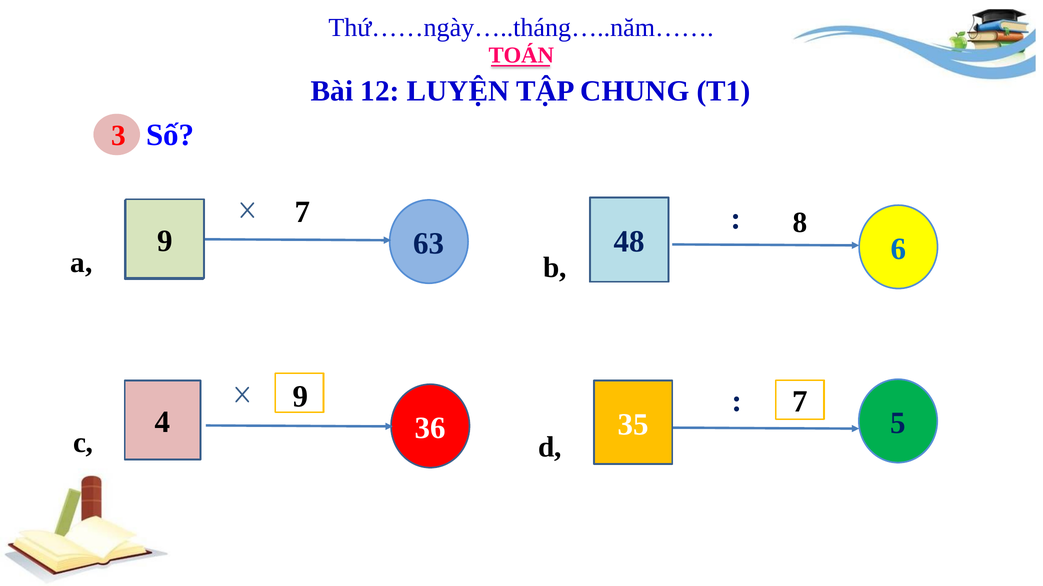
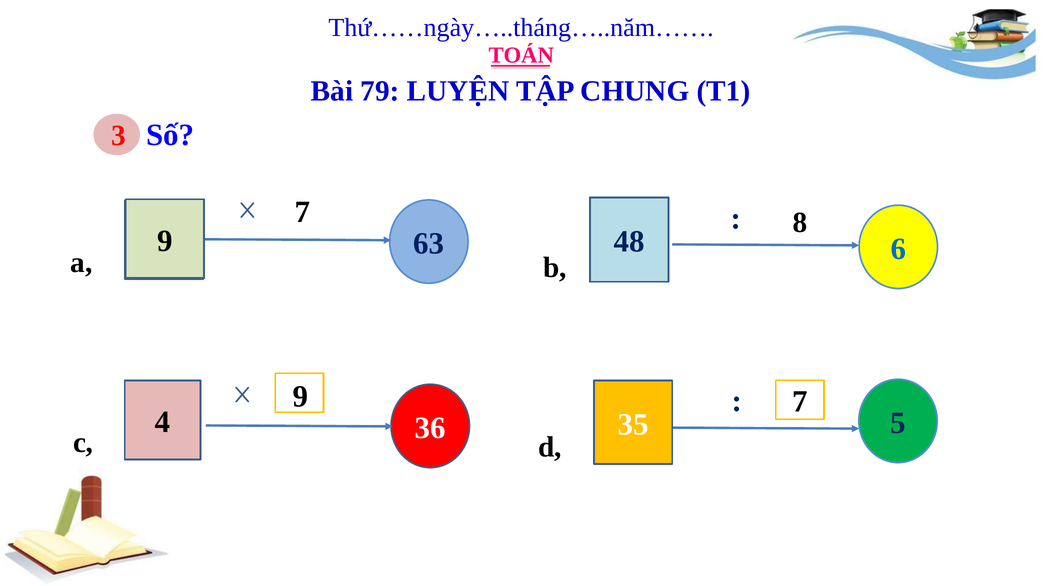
12: 12 -> 79
